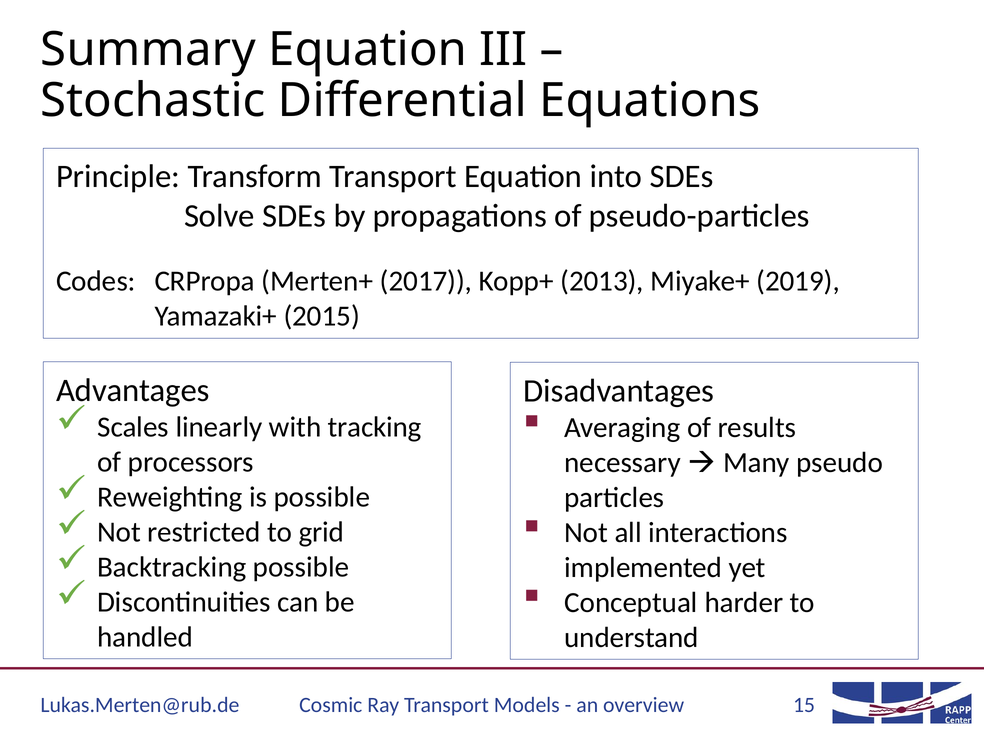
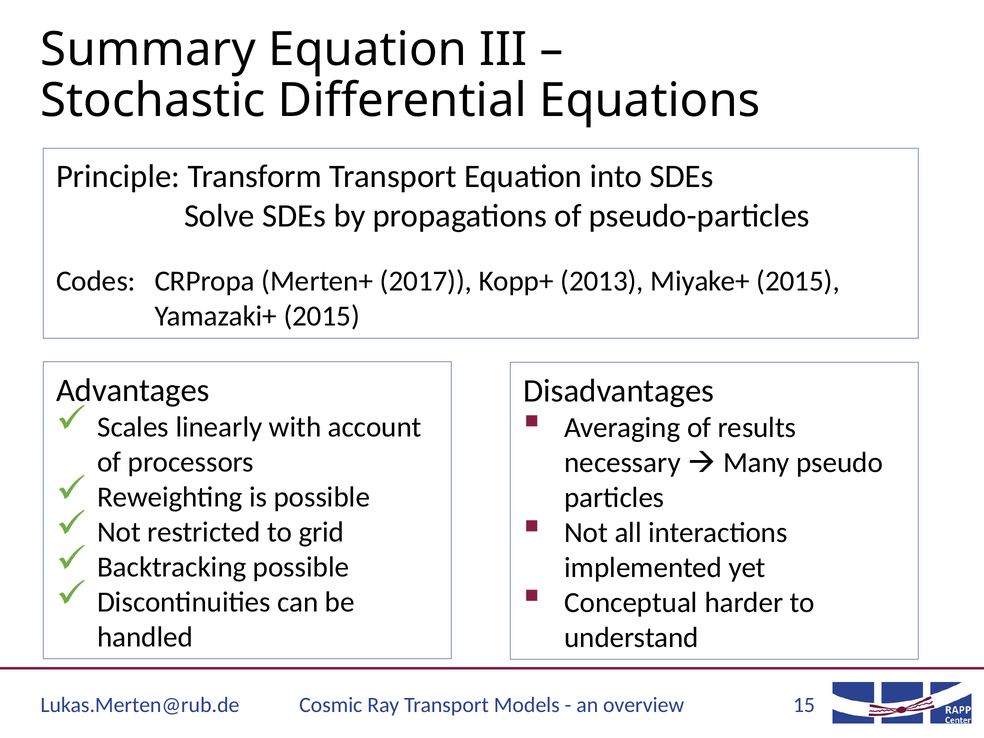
Miyake+ 2019: 2019 -> 2015
tracking: tracking -> account
